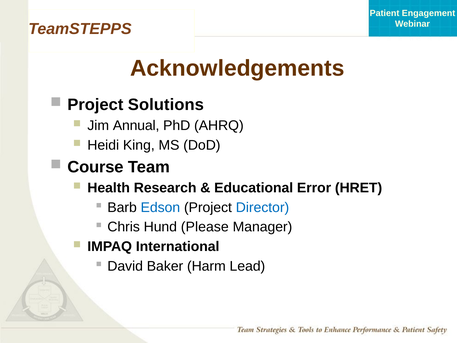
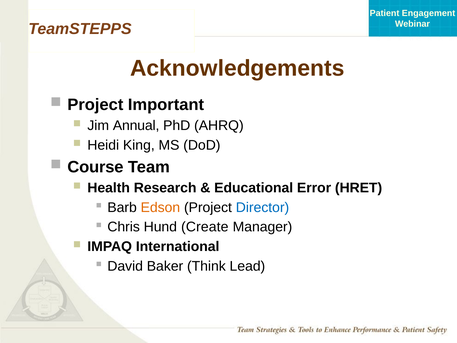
Solutions: Solutions -> Important
Edson colour: blue -> orange
Please: Please -> Create
Harm: Harm -> Think
